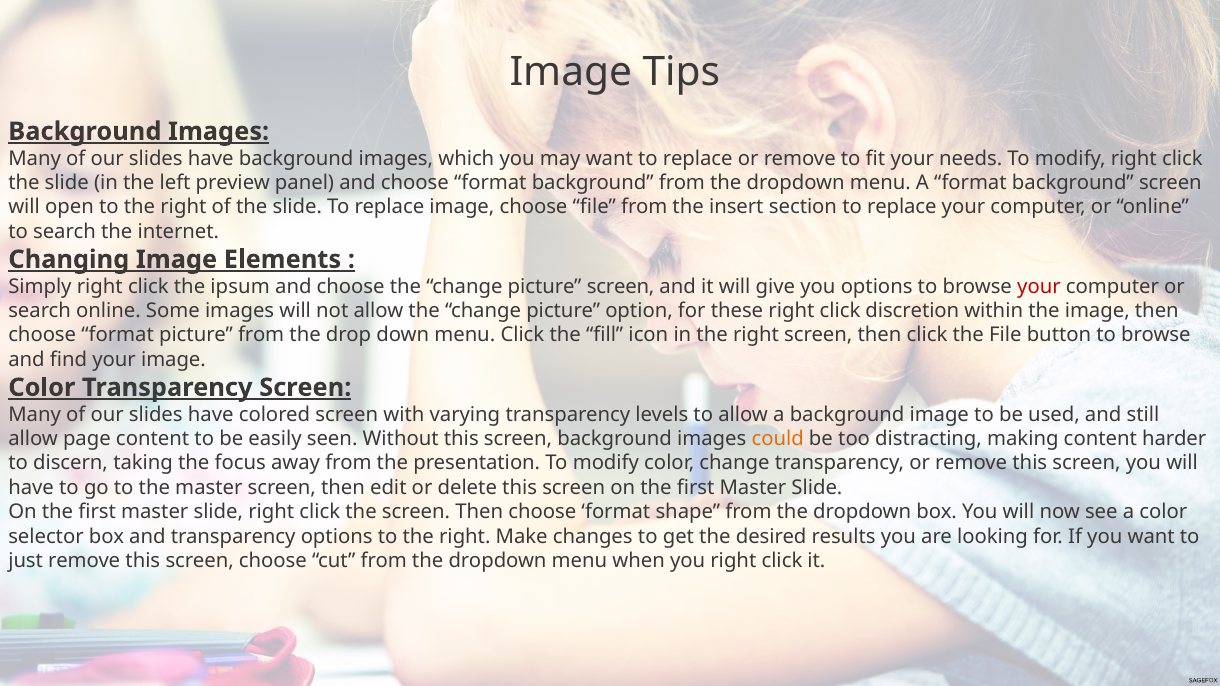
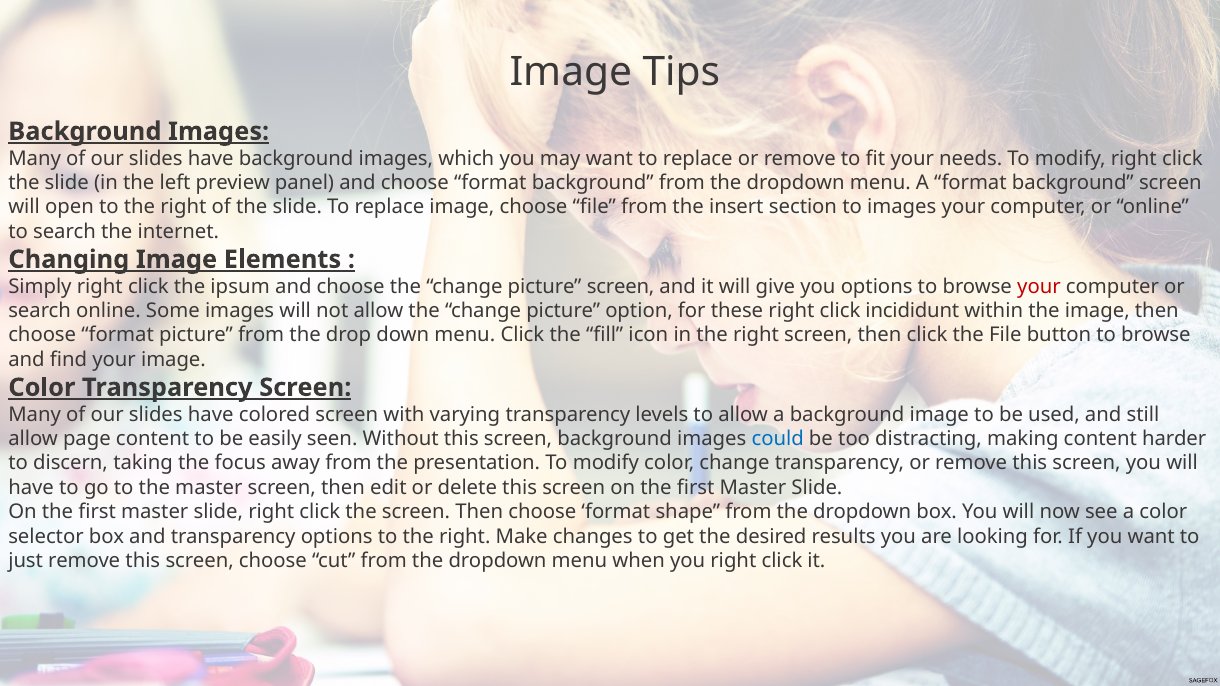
section to replace: replace -> images
discretion: discretion -> incididunt
could colour: orange -> blue
